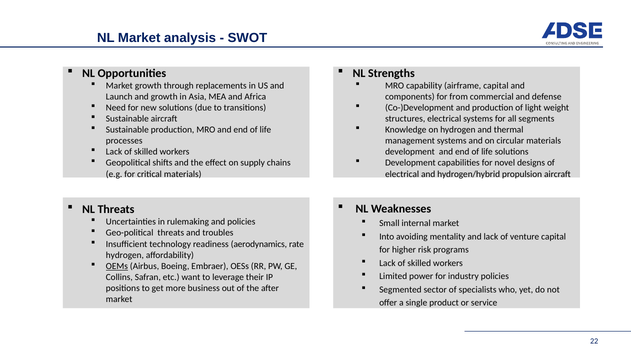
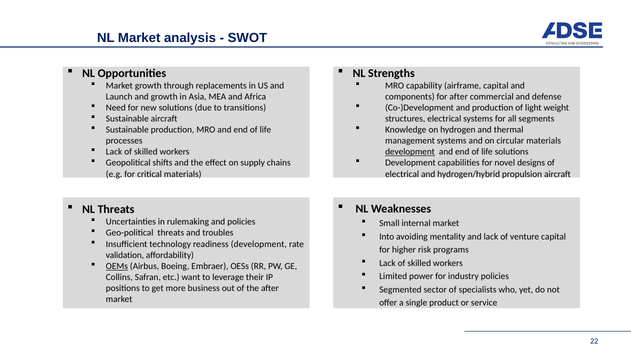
for from: from -> after
development at (410, 152) underline: none -> present
readiness aerodynamics: aerodynamics -> development
hydrogen at (125, 255): hydrogen -> validation
